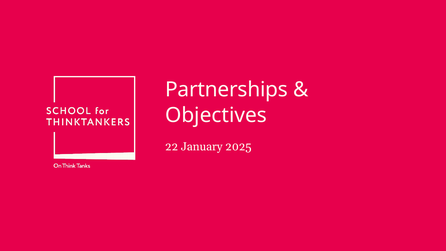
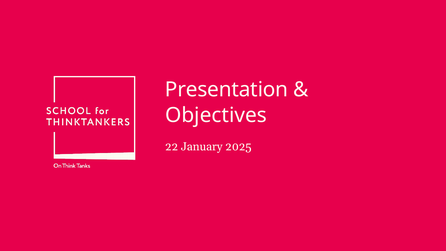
Partnerships: Partnerships -> Presentation
